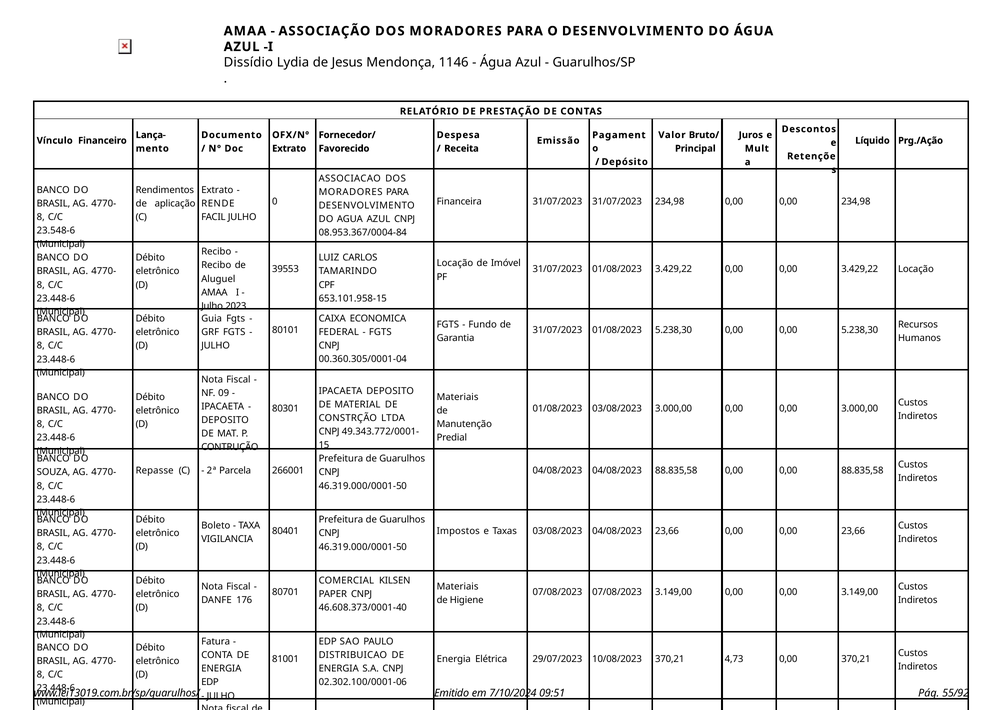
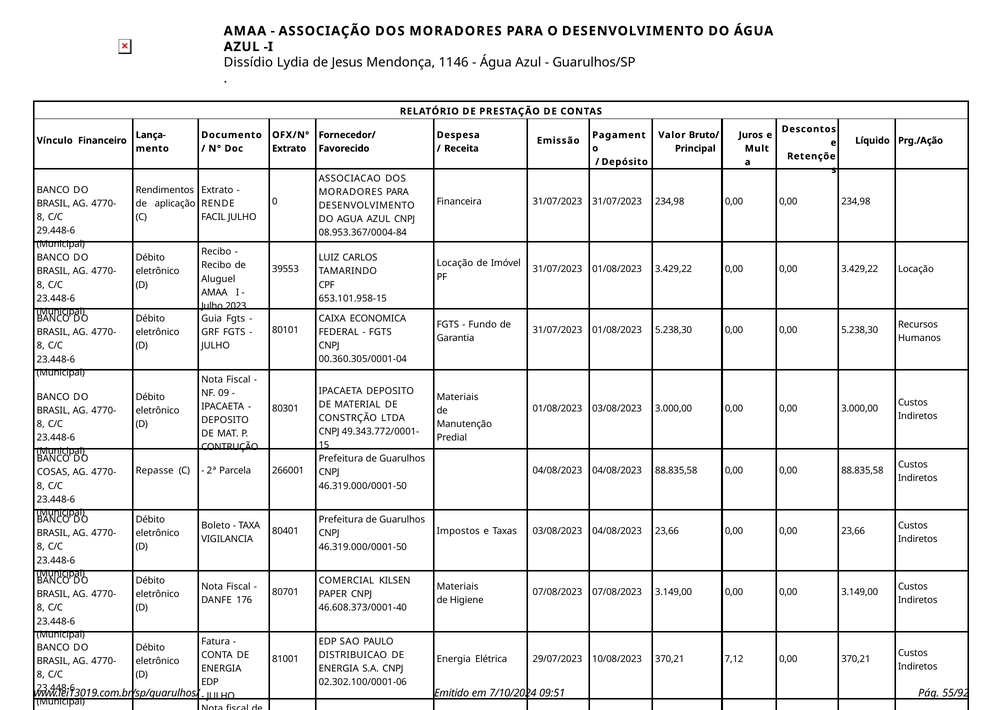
23.548-6: 23.548-6 -> 29.448-6
SOUZA: SOUZA -> COSAS
4,73: 4,73 -> 7,12
